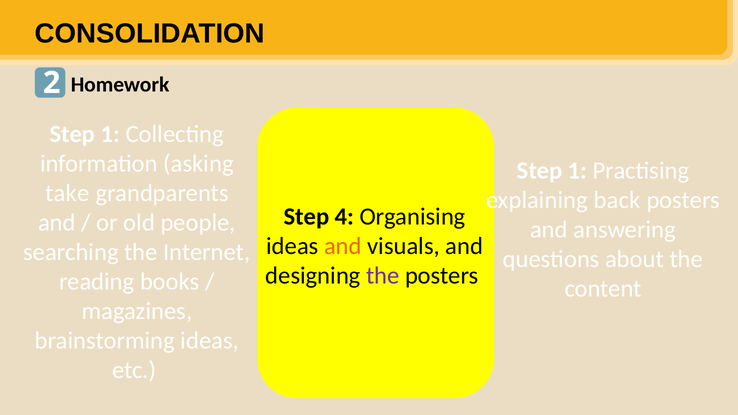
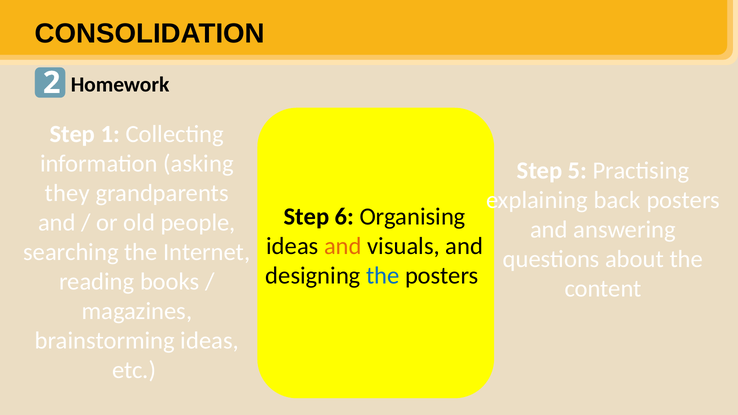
1 at (577, 171): 1 -> 5
take: take -> they
4: 4 -> 6
the at (383, 276) colour: purple -> blue
